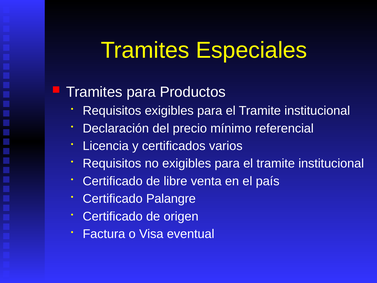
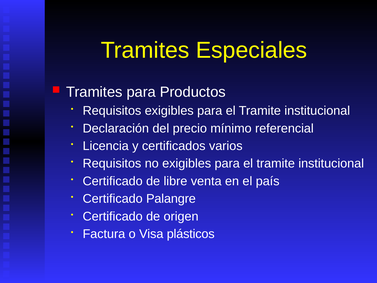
eventual: eventual -> plásticos
